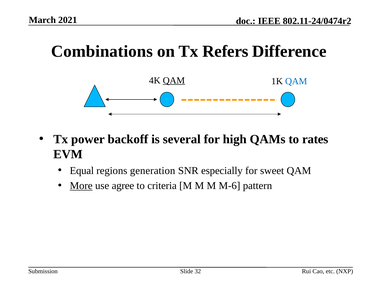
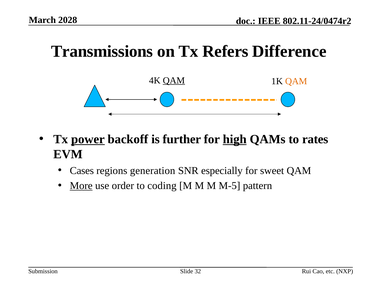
2021: 2021 -> 2028
Combinations: Combinations -> Transmissions
QAM at (296, 82) colour: blue -> orange
power underline: none -> present
several: several -> further
high underline: none -> present
Equal: Equal -> Cases
agree: agree -> order
criteria: criteria -> coding
M-6: M-6 -> M-5
